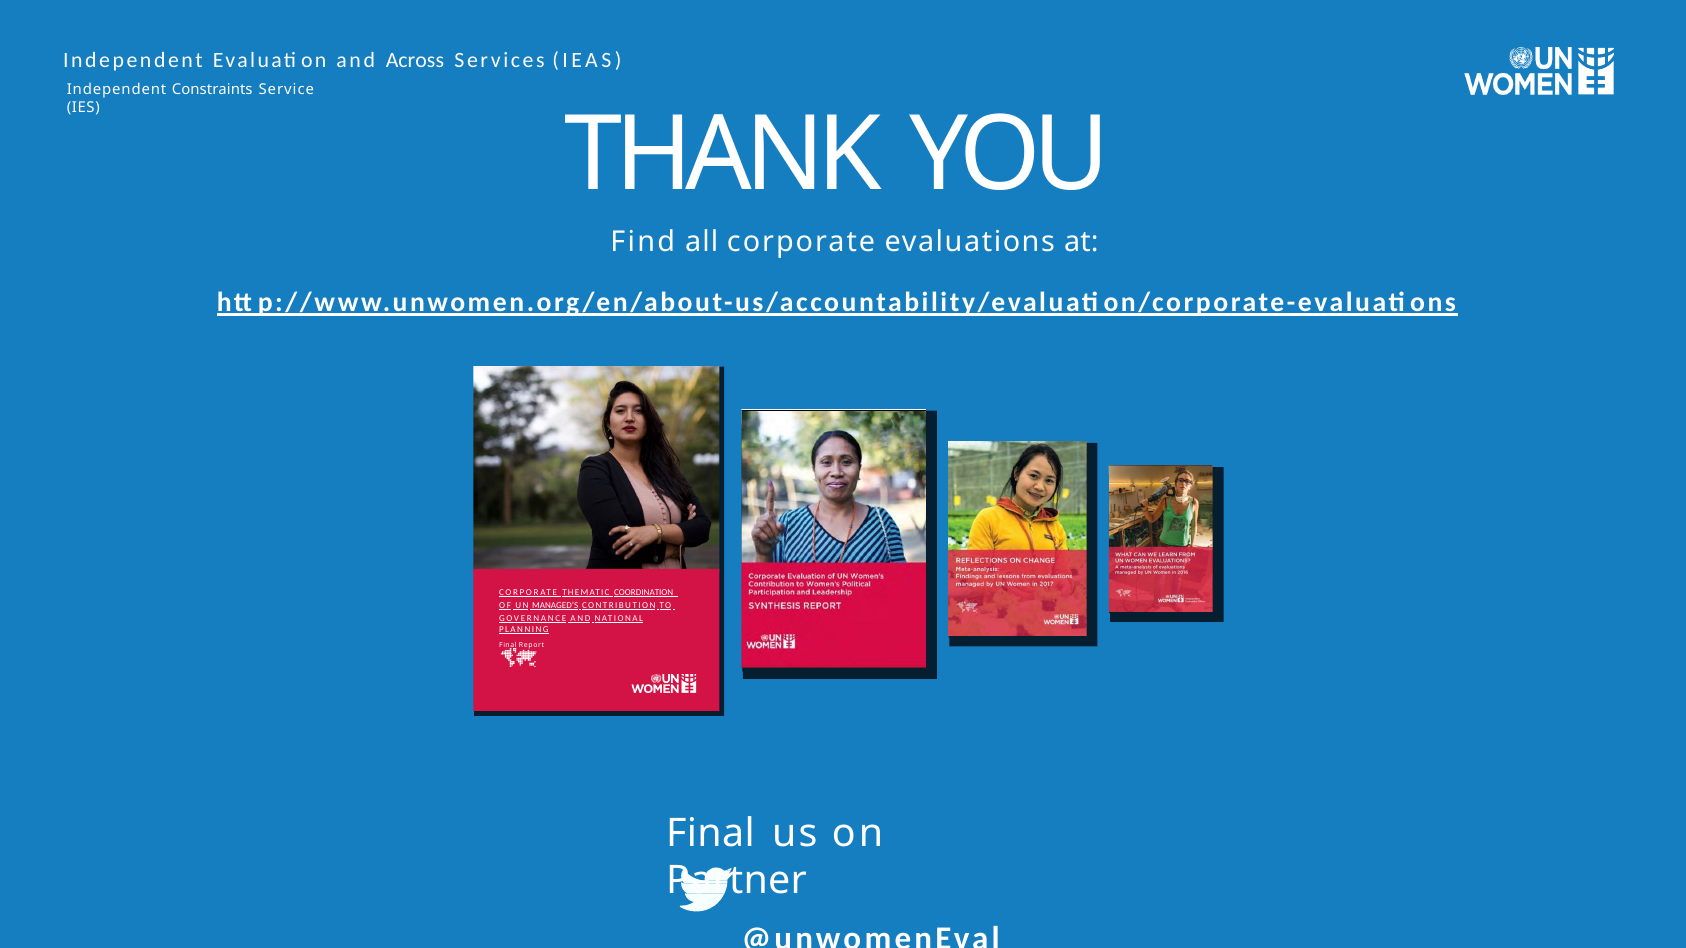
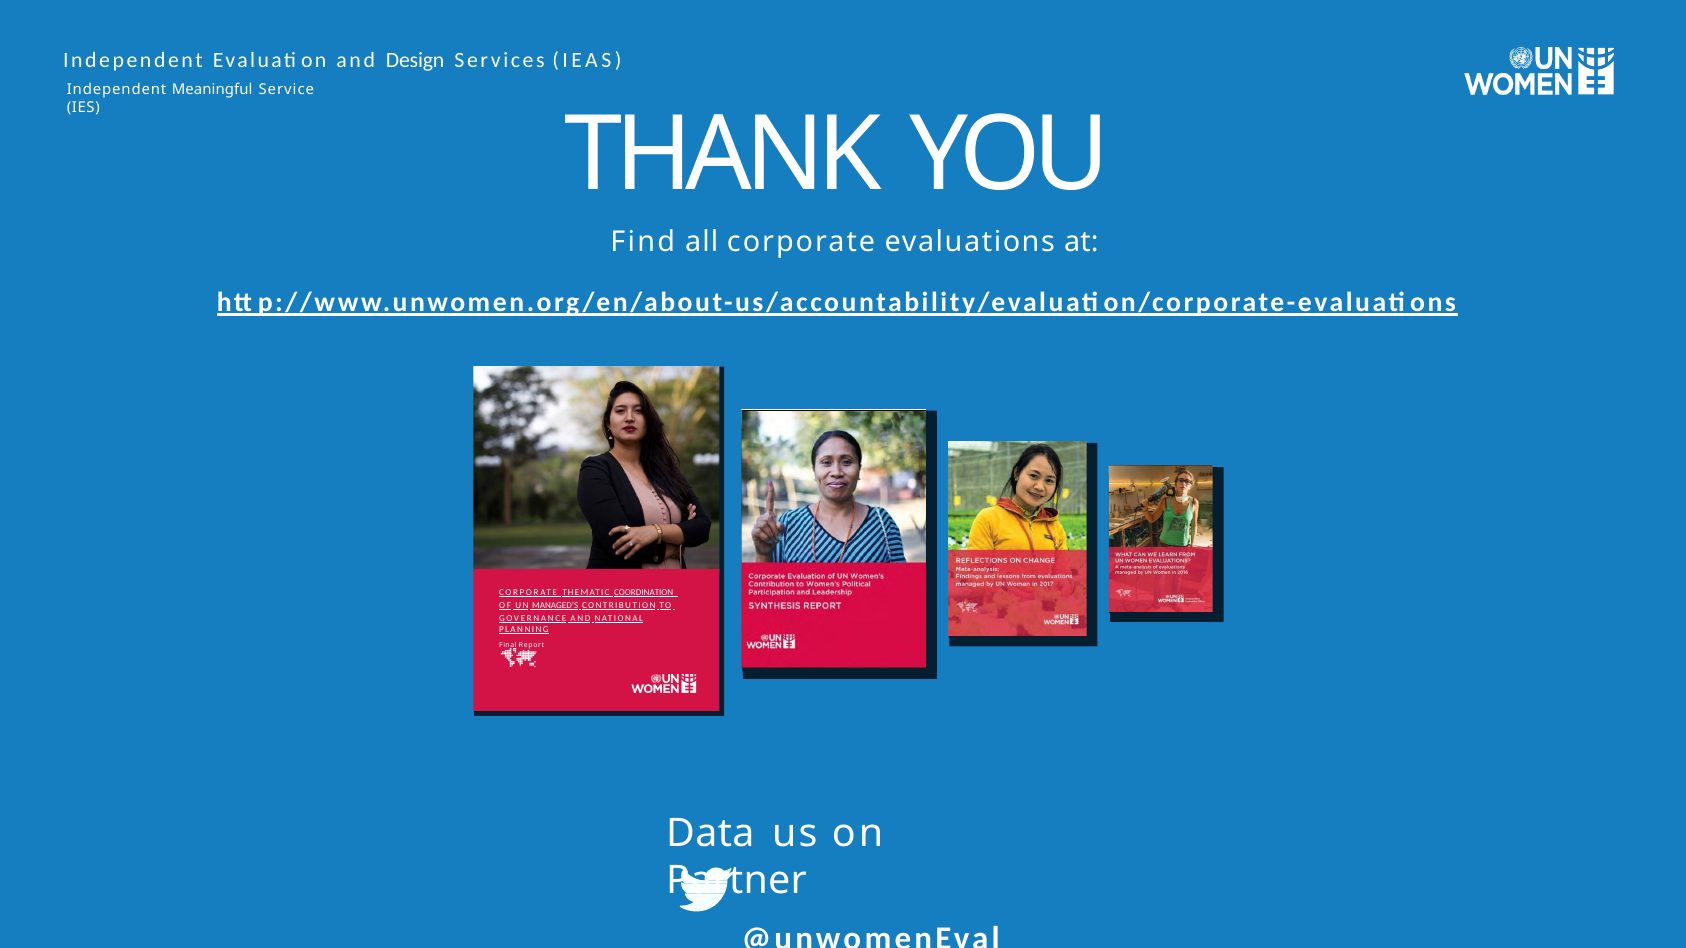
Across: Across -> Design
Constraints: Constraints -> Meaningful
Final at (710, 833): Final -> Data
